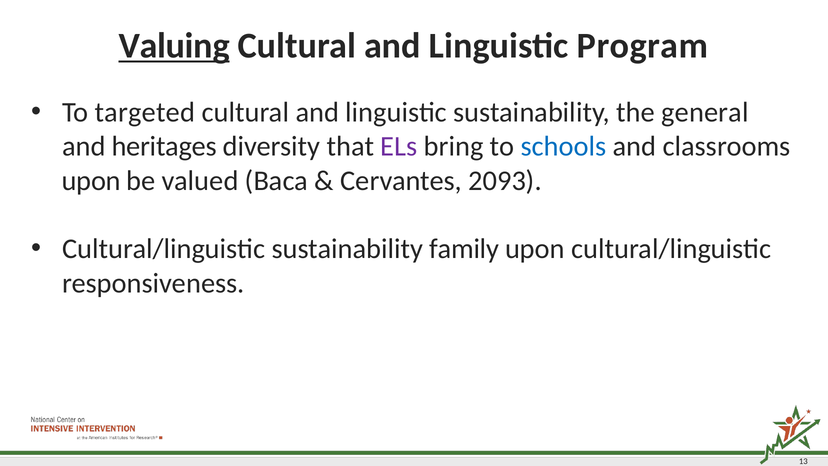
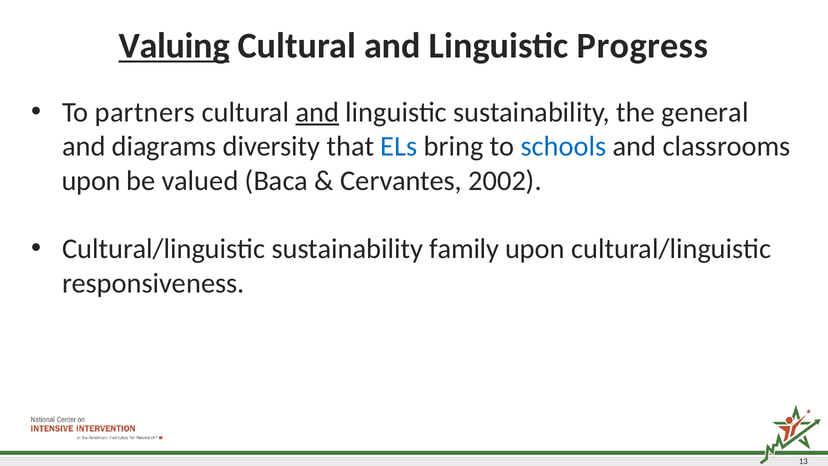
Program: Program -> Progress
targeted: targeted -> partners
and at (317, 112) underline: none -> present
heritages: heritages -> diagrams
ELs colour: purple -> blue
2093: 2093 -> 2002
